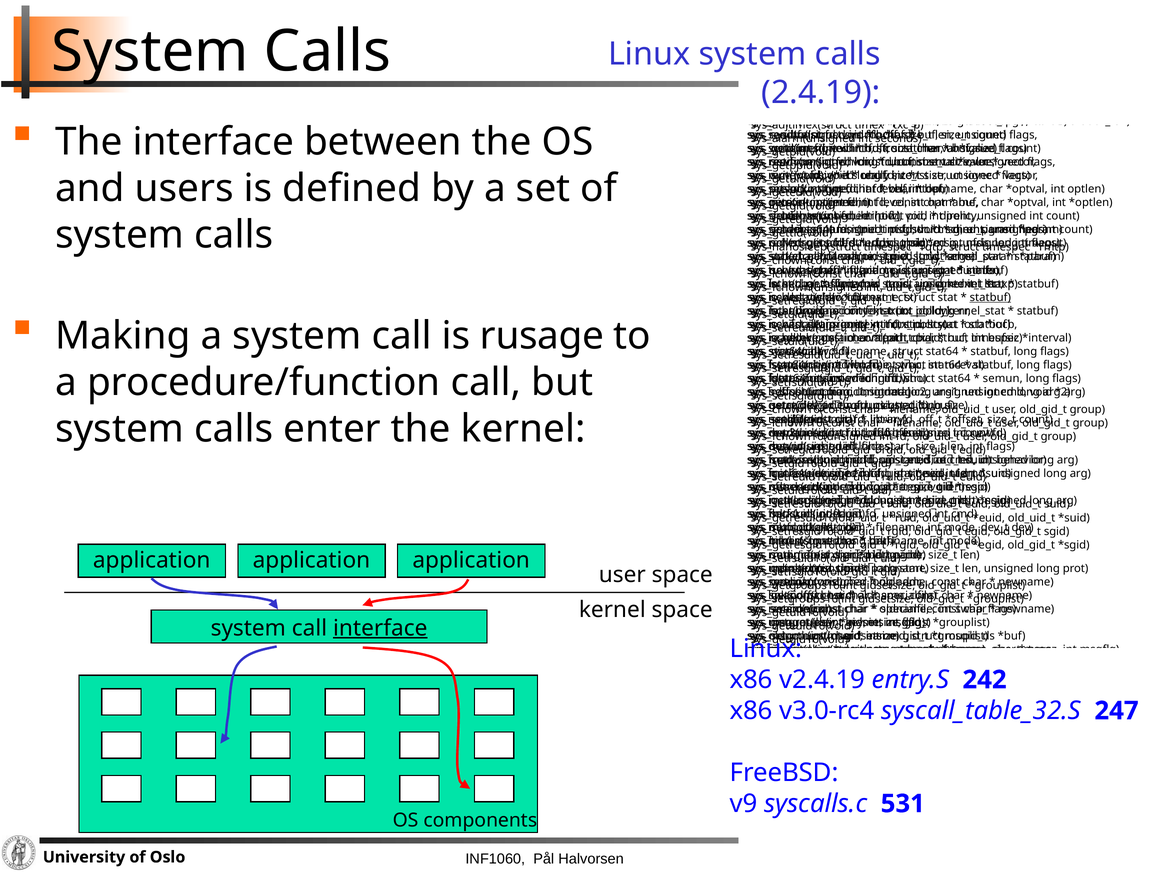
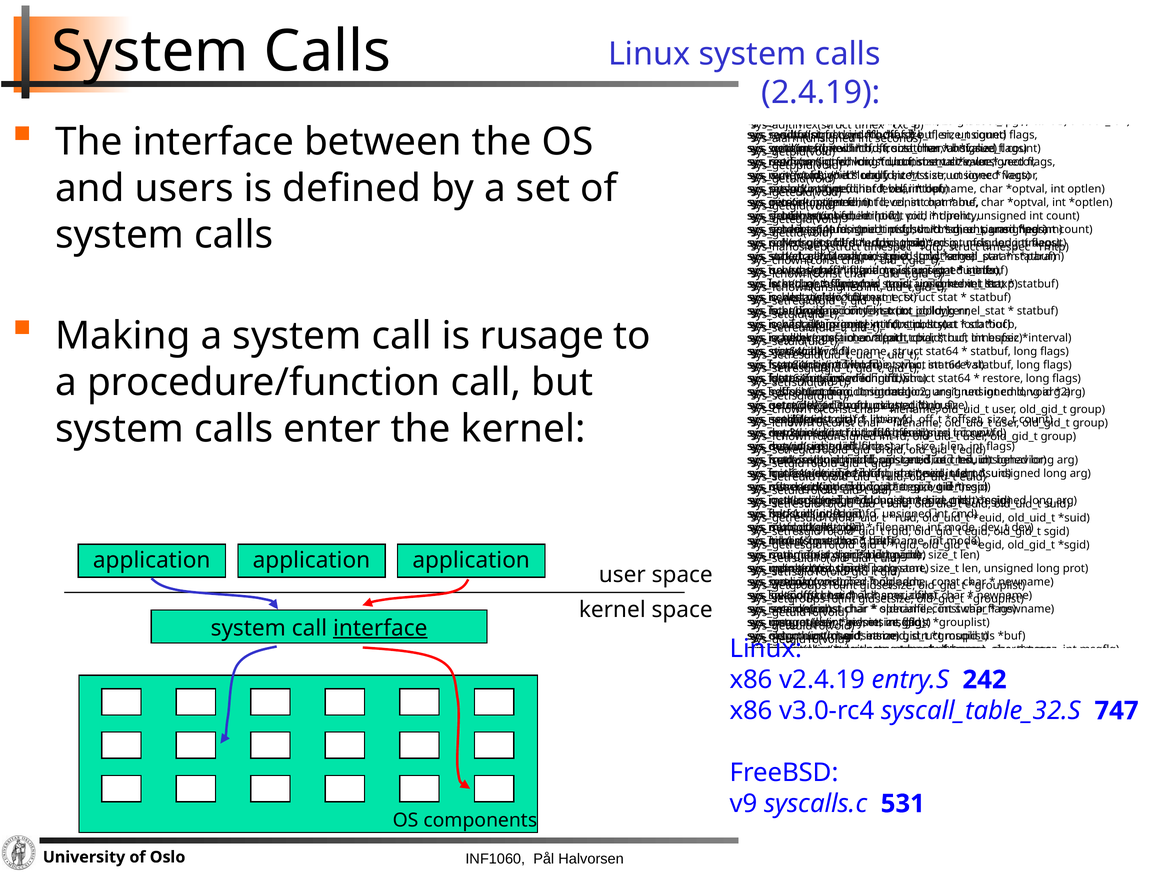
statbuf at (990, 297) underline: present -> none
semun at (1003, 379): semun -> restore
247: 247 -> 747
